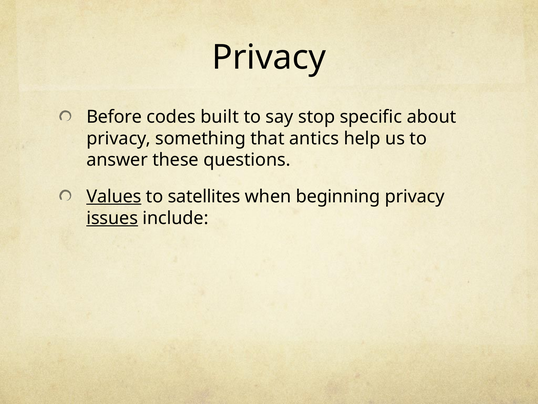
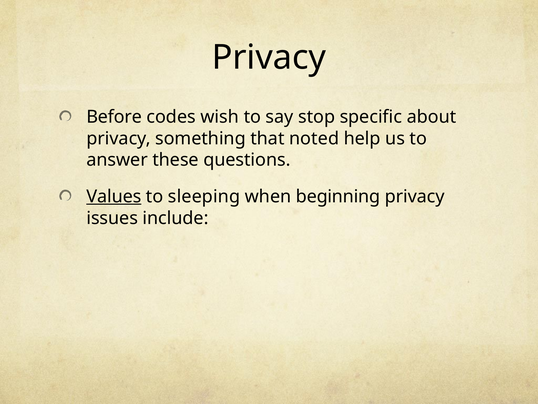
built: built -> wish
antics: antics -> noted
satellites: satellites -> sleeping
issues underline: present -> none
